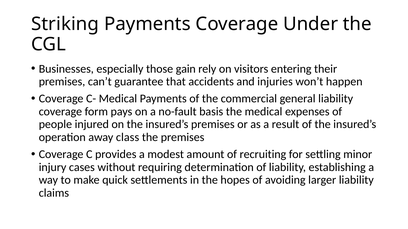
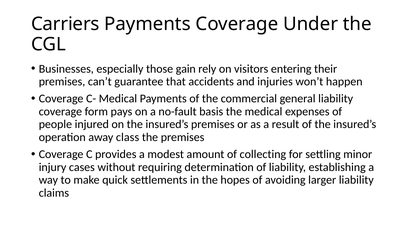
Striking: Striking -> Carriers
recruiting: recruiting -> collecting
